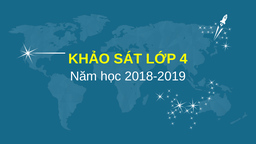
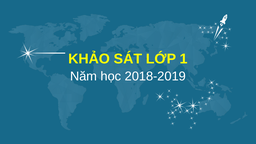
4: 4 -> 1
